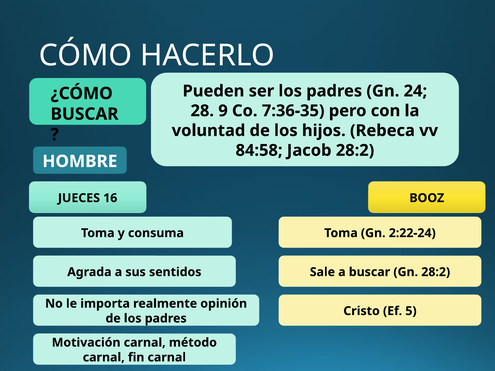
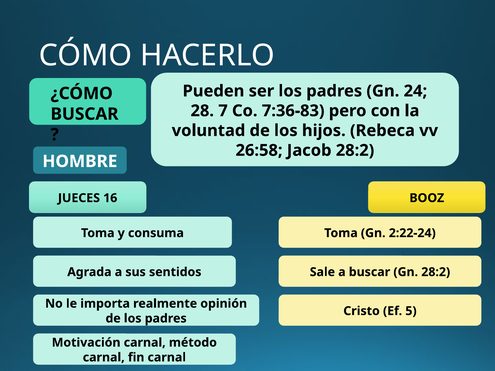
9: 9 -> 7
7:36-35: 7:36-35 -> 7:36-83
84:58: 84:58 -> 26:58
